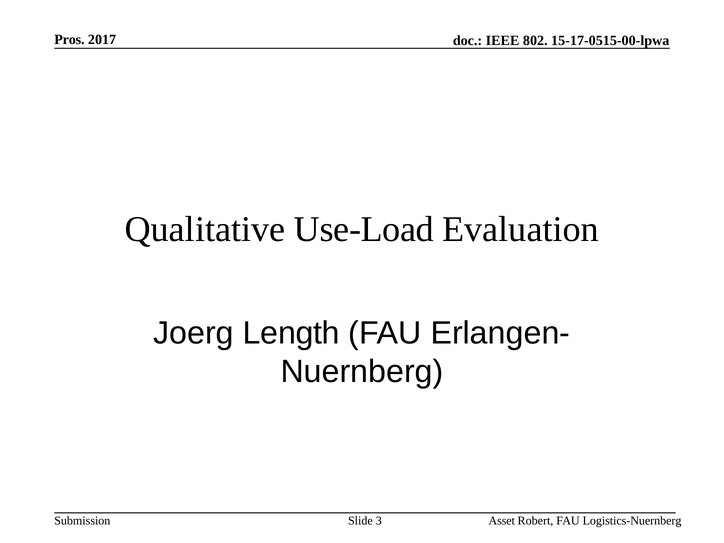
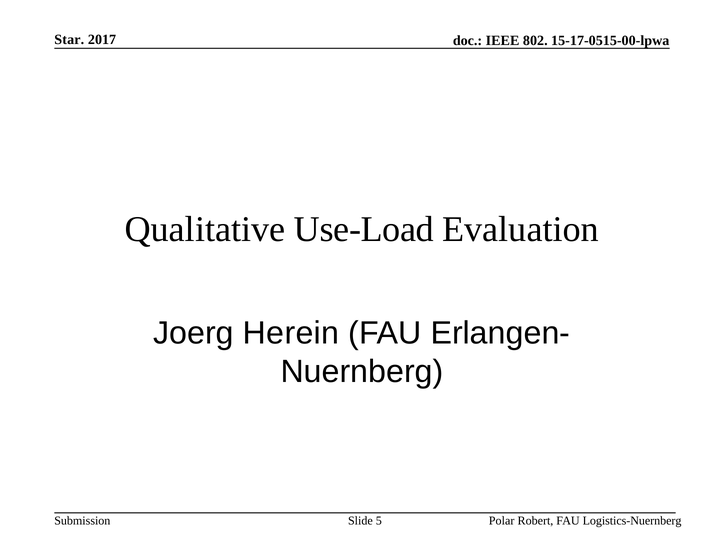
Pros: Pros -> Star
Length: Length -> Herein
3: 3 -> 5
Asset: Asset -> Polar
